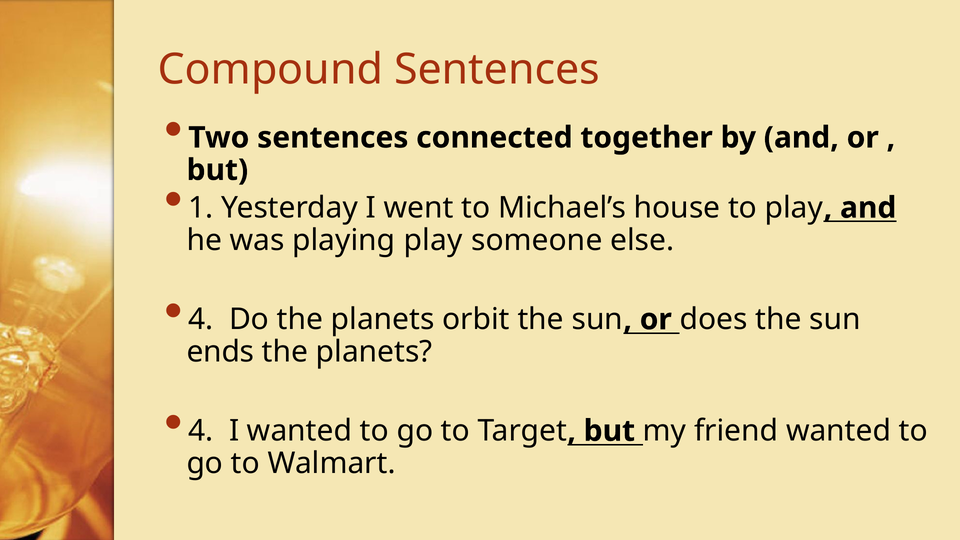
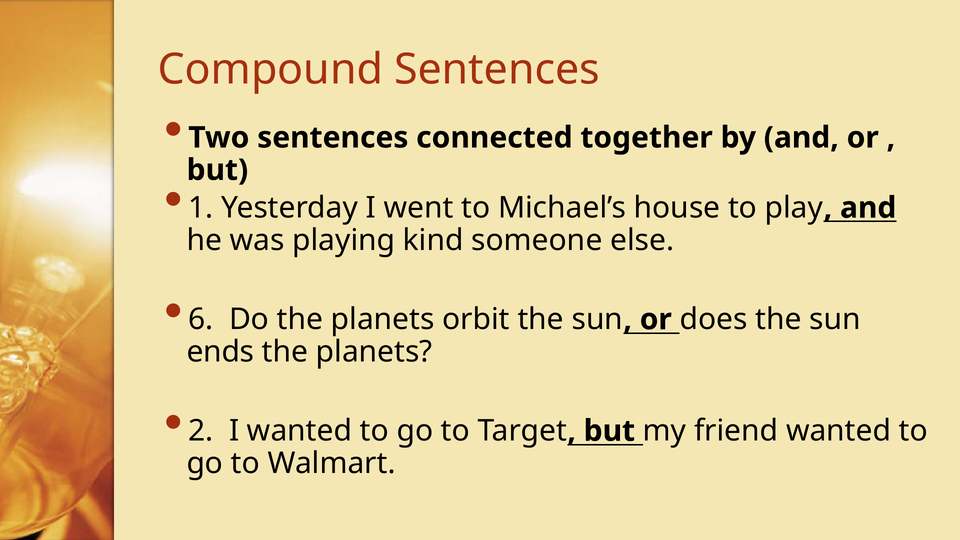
playing play: play -> kind
4 at (201, 319): 4 -> 6
4 at (201, 431): 4 -> 2
